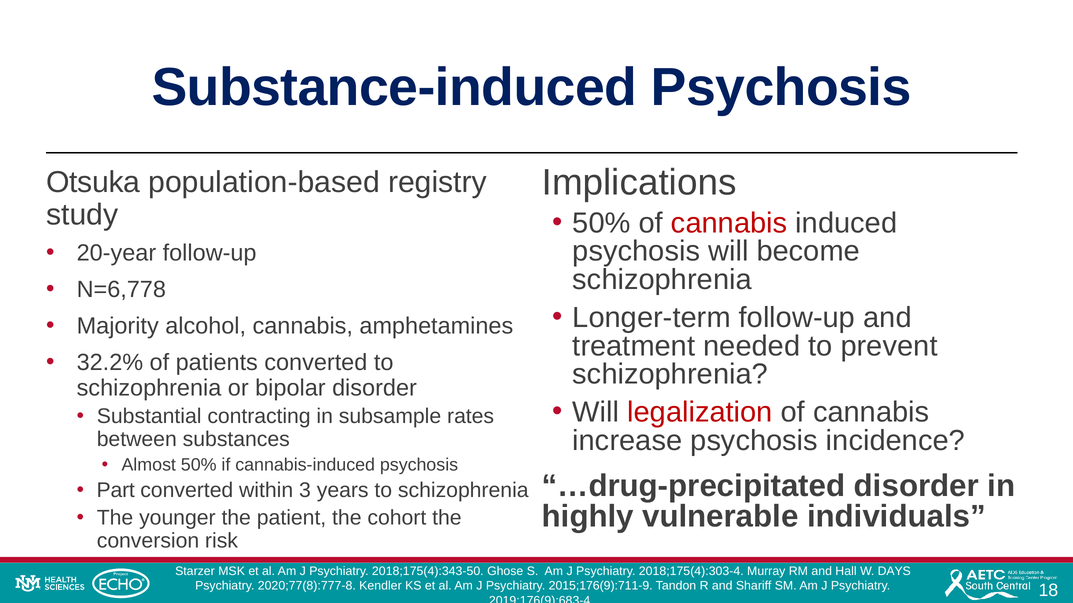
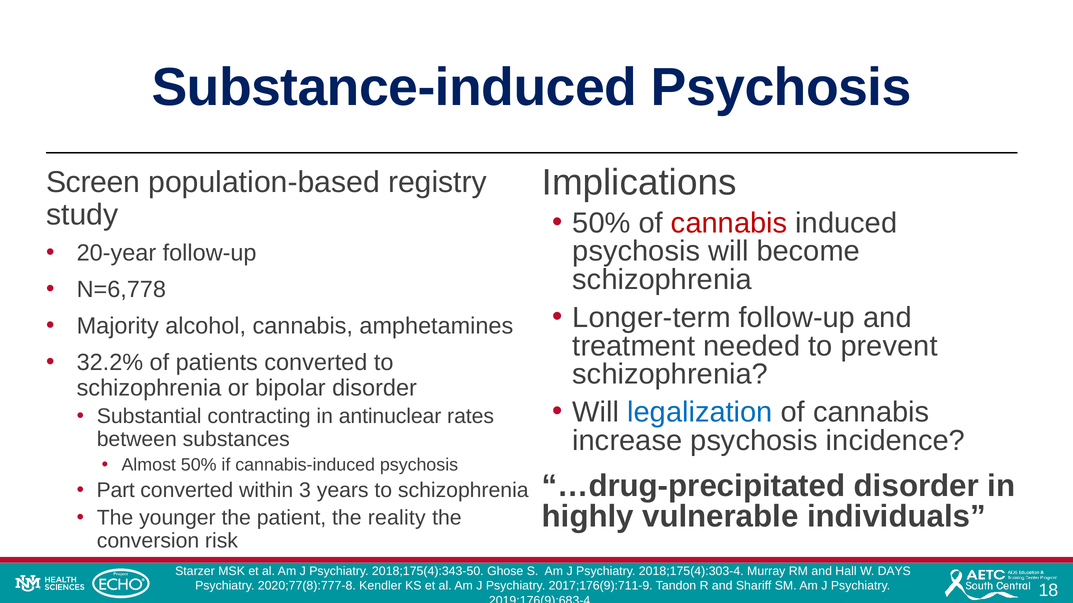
Otsuka: Otsuka -> Screen
legalization colour: red -> blue
subsample: subsample -> antinuclear
cohort: cohort -> reality
2015;176(9):711-9: 2015;176(9):711-9 -> 2017;176(9):711-9
